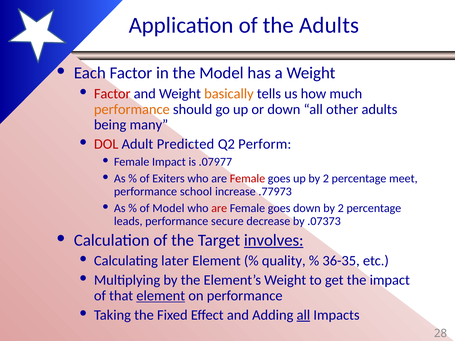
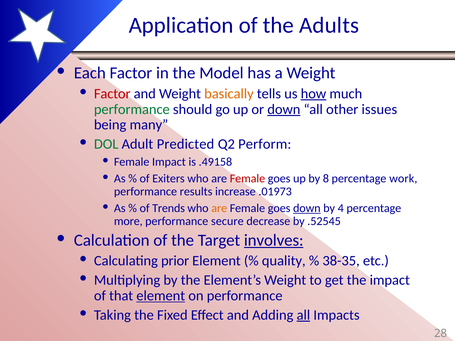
how underline: none -> present
performance at (132, 109) colour: orange -> green
down at (284, 109) underline: none -> present
other adults: adults -> issues
DOL colour: red -> green
.07977: .07977 -> .49158
up by 2: 2 -> 8
meet: meet -> work
school: school -> results
.77973: .77973 -> .01973
of Model: Model -> Trends
are at (219, 208) colour: red -> orange
down at (307, 208) underline: none -> present
2 at (341, 208): 2 -> 4
leads: leads -> more
.07373: .07373 -> .52545
later: later -> prior
36-35: 36-35 -> 38-35
